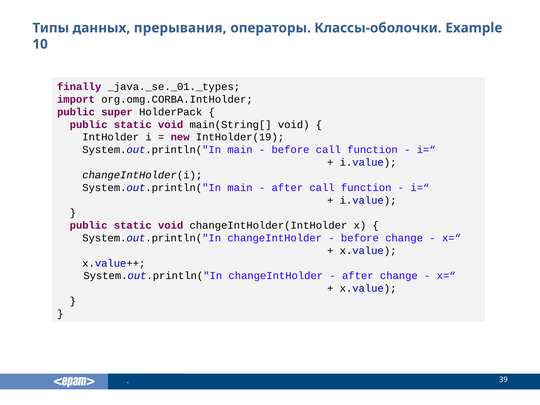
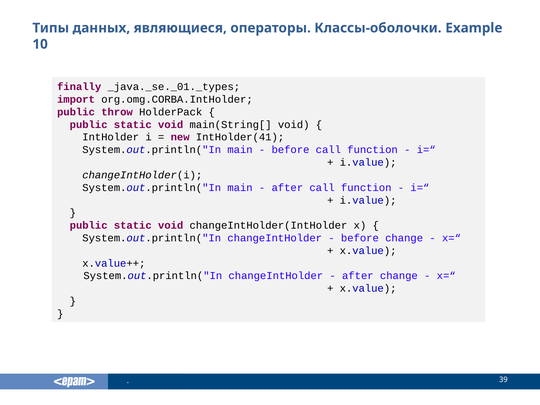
прерывания: прерывания -> являющиеся
super: super -> throw
IntHolder(19: IntHolder(19 -> IntHolder(41
